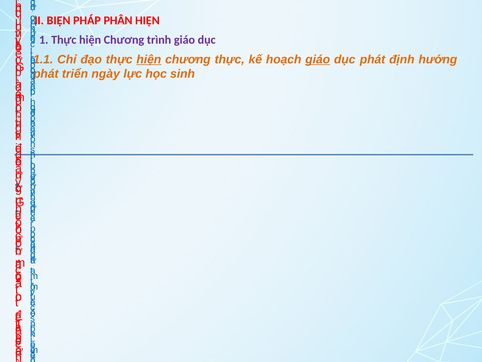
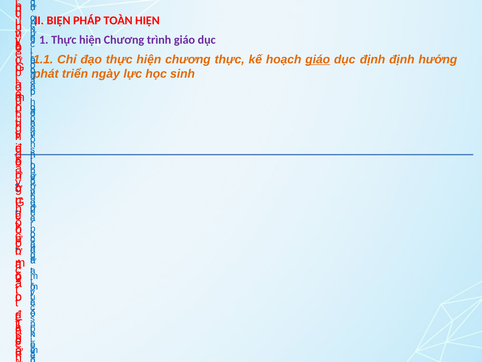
PHÂN: PHÂN -> TOÀN
hiện at (149, 59) underline: present -> none
dục phát: phát -> định
